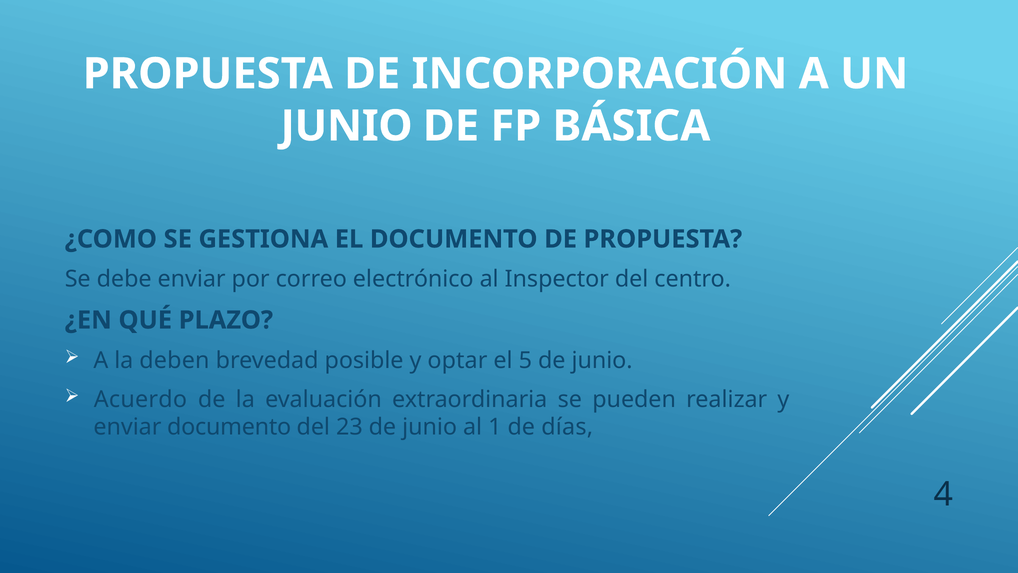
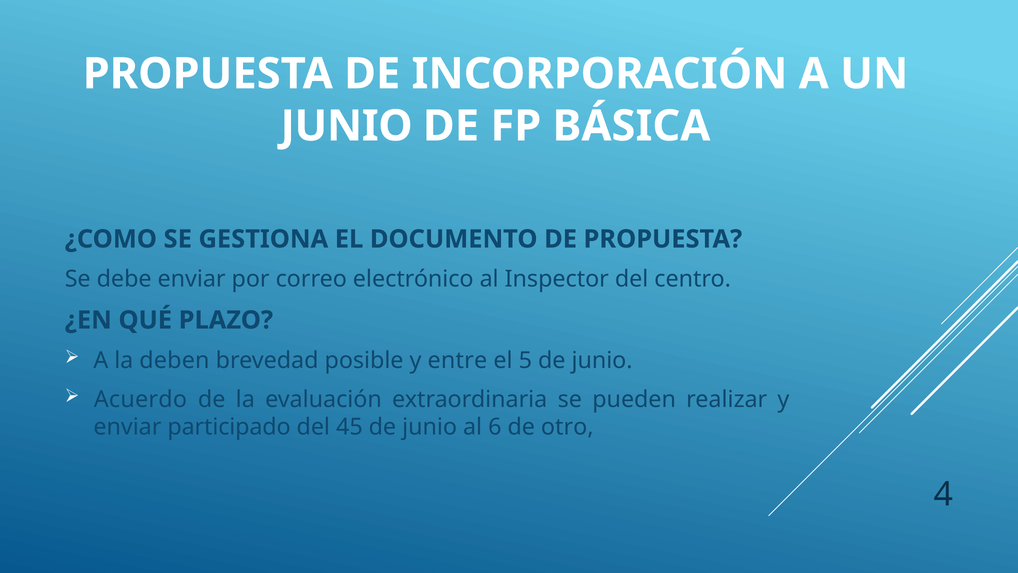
optar: optar -> entre
enviar documento: documento -> participado
23: 23 -> 45
1: 1 -> 6
días: días -> otro
